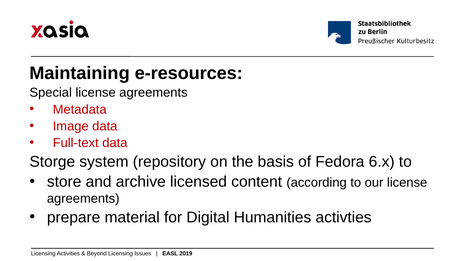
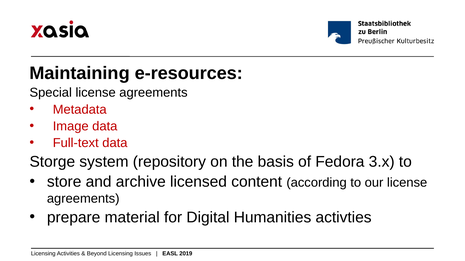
6.x: 6.x -> 3.x
